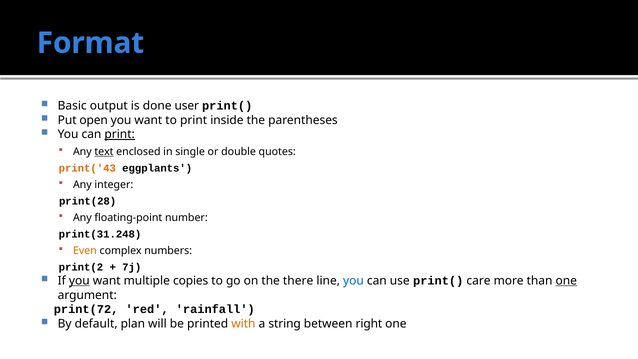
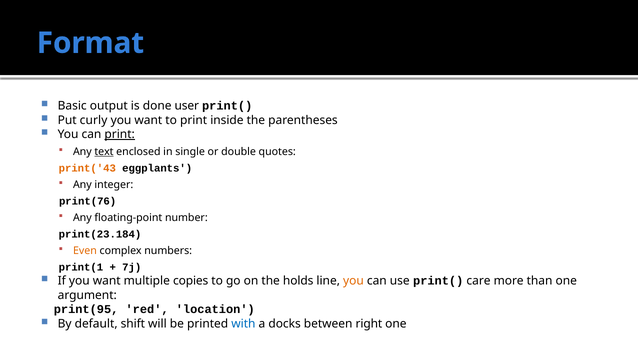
open: open -> curly
print(28: print(28 -> print(76
print(31.248: print(31.248 -> print(23.184
print(2: print(2 -> print(1
you at (79, 281) underline: present -> none
there: there -> holds
you at (353, 281) colour: blue -> orange
one at (566, 281) underline: present -> none
print(72: print(72 -> print(95
rainfall: rainfall -> location
plan: plan -> shift
with colour: orange -> blue
string: string -> docks
